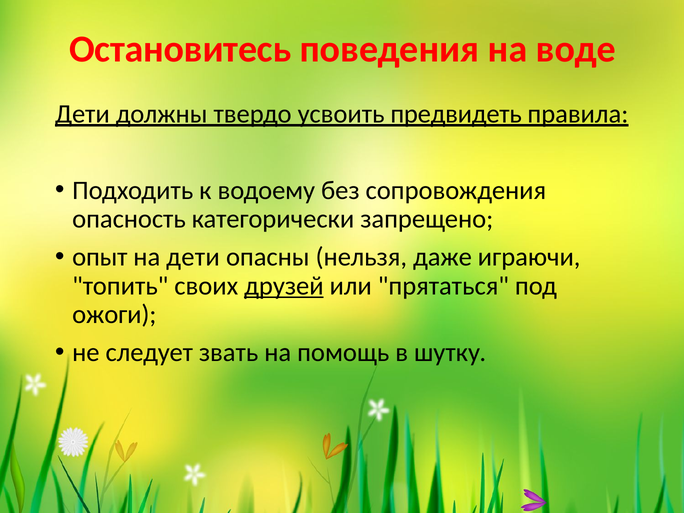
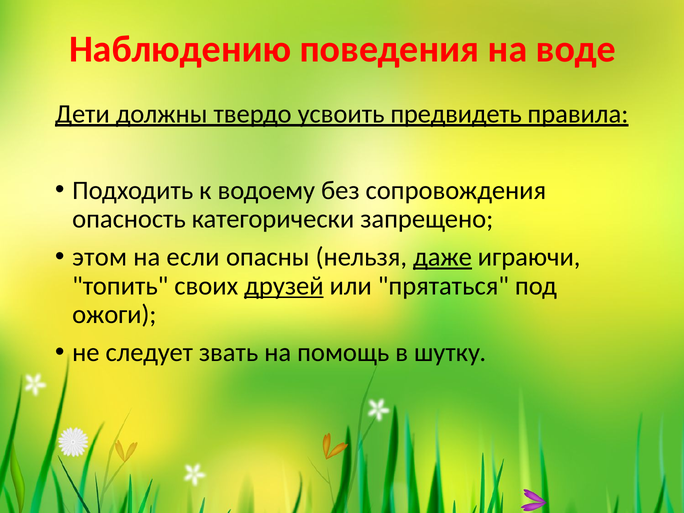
Остановитесь: Остановитесь -> Наблюдению
опыт: опыт -> этом
на дети: дети -> если
даже underline: none -> present
